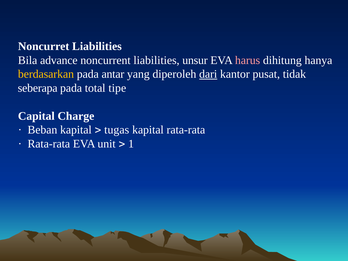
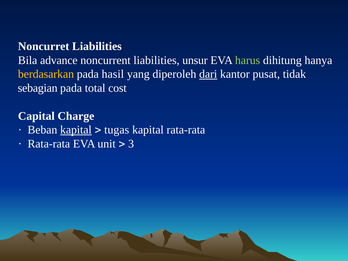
harus colour: pink -> light green
antar: antar -> hasil
seberapa: seberapa -> sebagian
tipe: tipe -> cost
kapital at (76, 130) underline: none -> present
1: 1 -> 3
